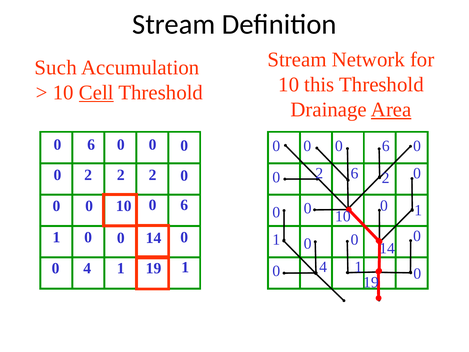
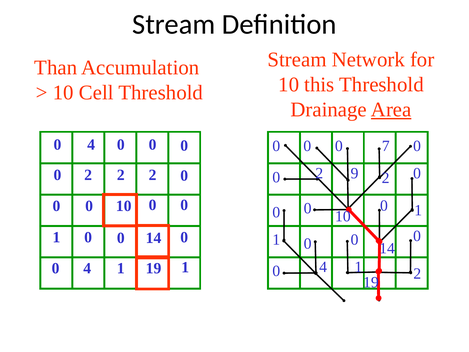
Such: Such -> Than
Cell underline: present -> none
6 at (91, 145): 6 -> 4
6 at (386, 146): 6 -> 7
2 6: 6 -> 9
10 6: 6 -> 0
4 1 0: 0 -> 2
